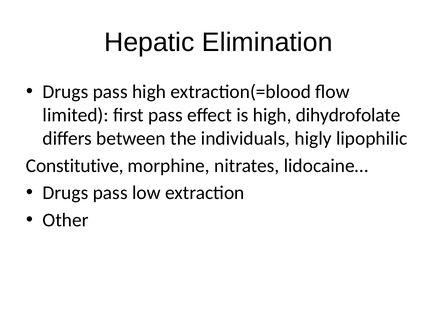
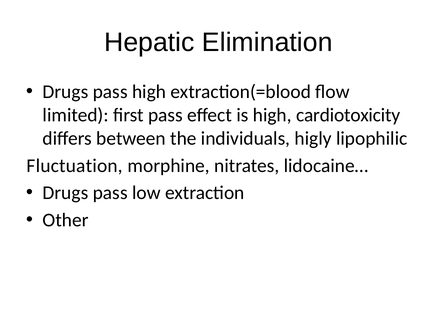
dihydrofolate: dihydrofolate -> cardiotoxicity
Constitutive: Constitutive -> Fluctuation
